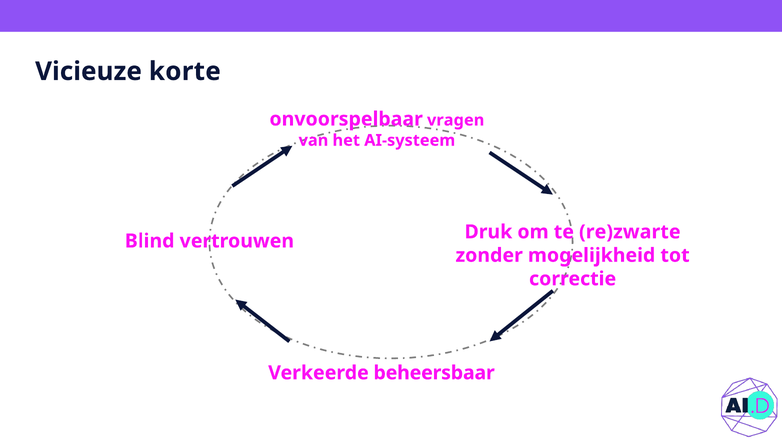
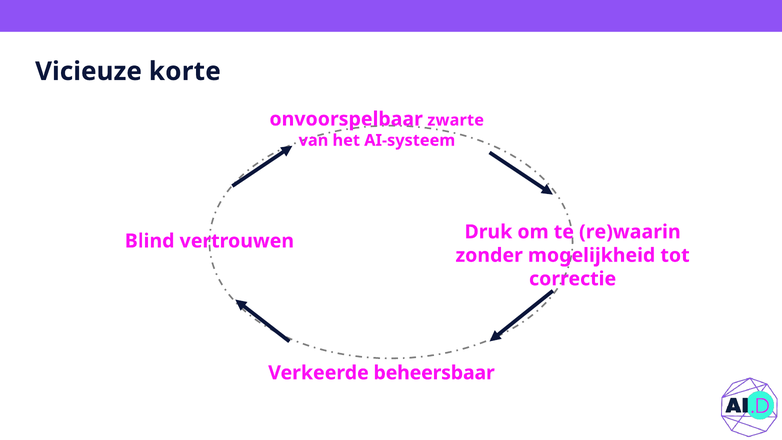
vragen: vragen -> zwarte
re)zwarte: re)zwarte -> re)waarin
